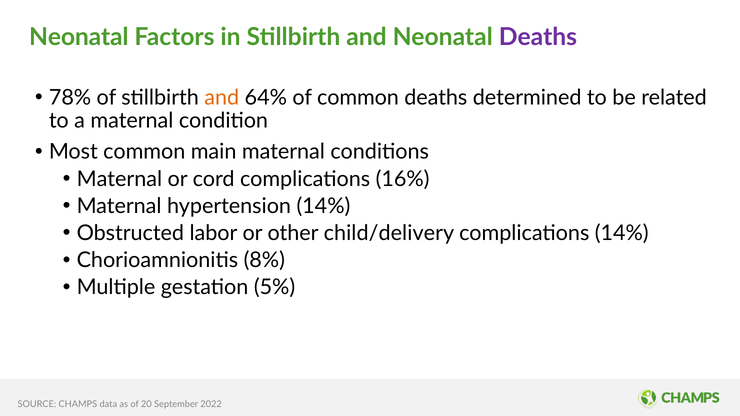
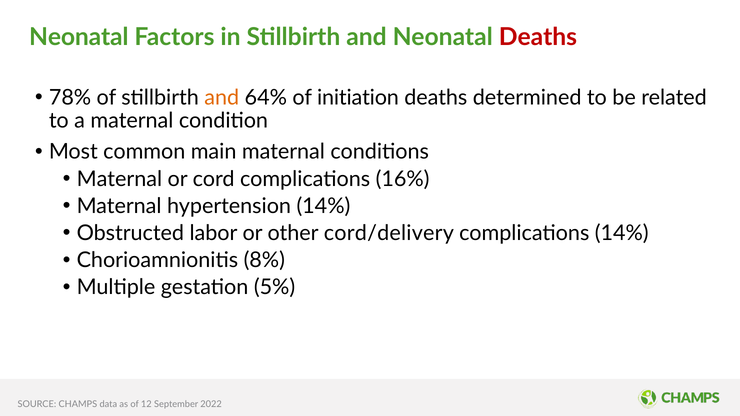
Deaths at (538, 37) colour: purple -> red
of common: common -> initiation
child/delivery: child/delivery -> cord/delivery
20: 20 -> 12
